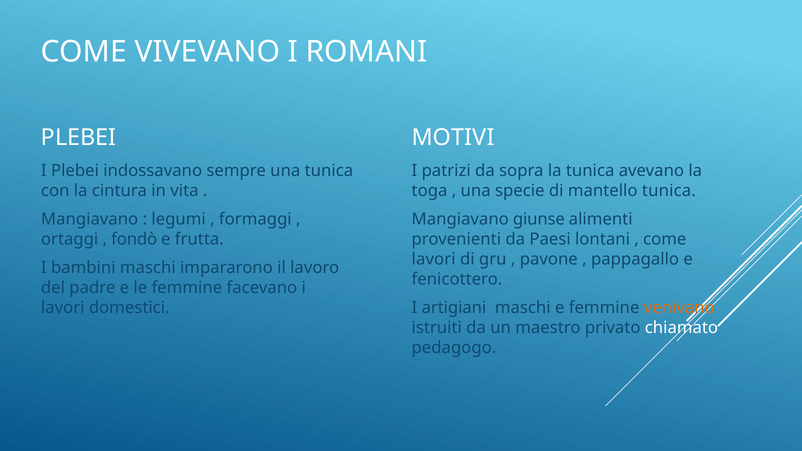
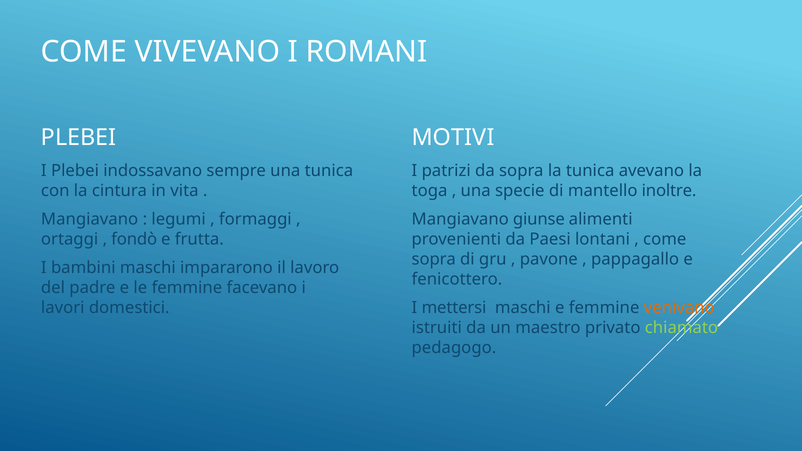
mantello tunica: tunica -> inoltre
lavori at (434, 259): lavori -> sopra
artigiani: artigiani -> mettersi
chiamato colour: white -> light green
